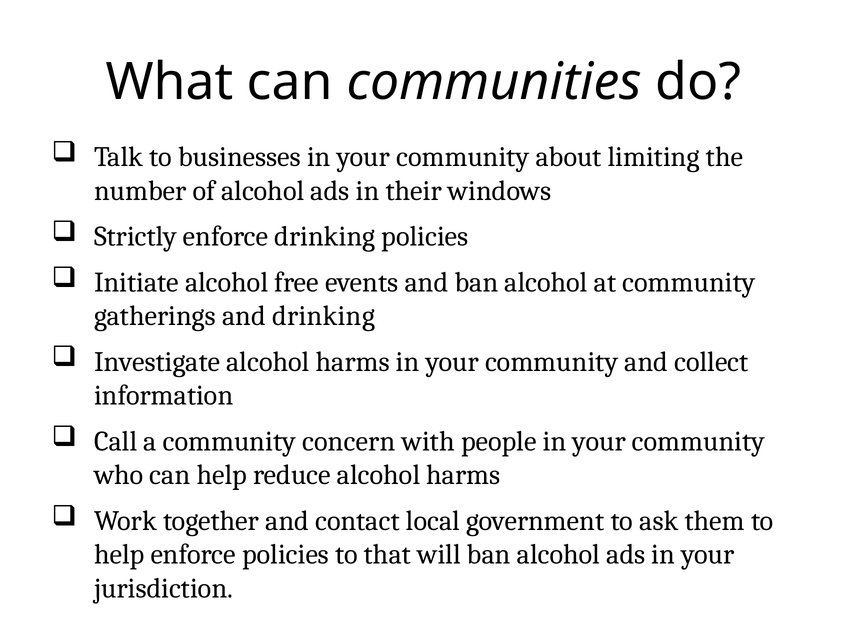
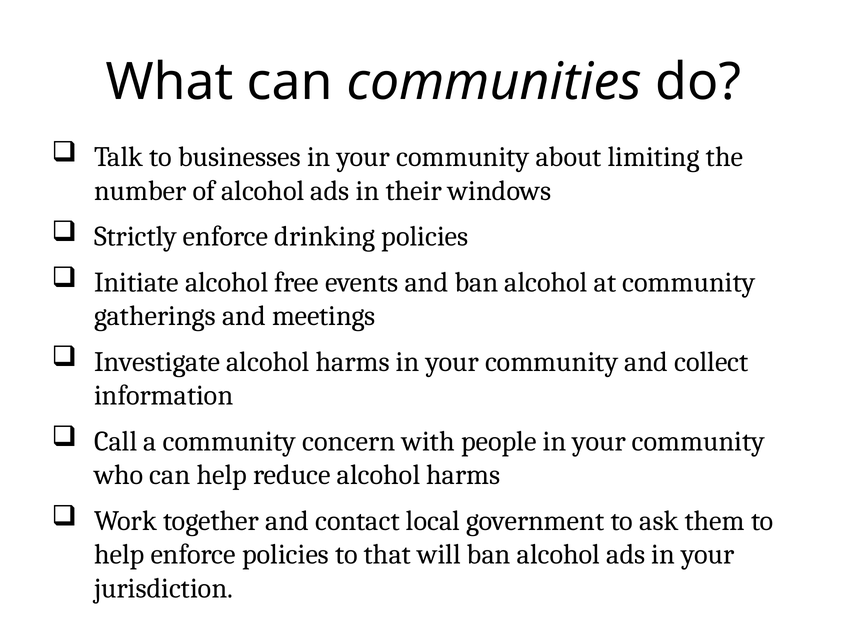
and drinking: drinking -> meetings
